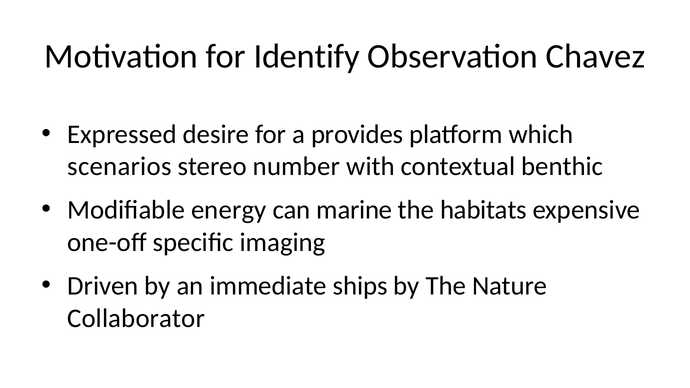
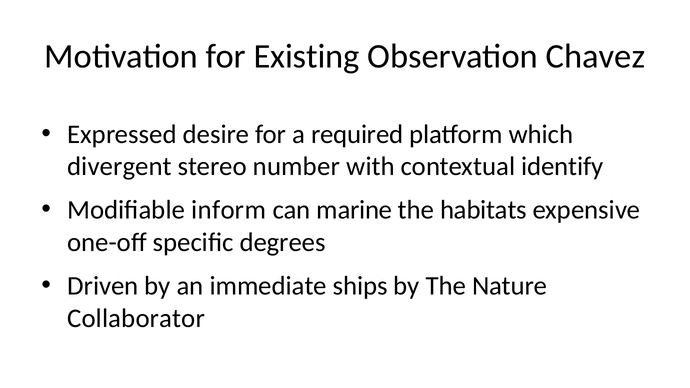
Identify: Identify -> Existing
provides: provides -> required
scenarios: scenarios -> divergent
benthic: benthic -> identify
energy: energy -> inform
imaging: imaging -> degrees
